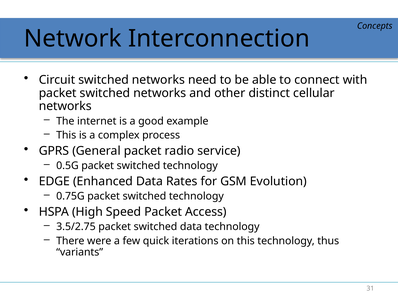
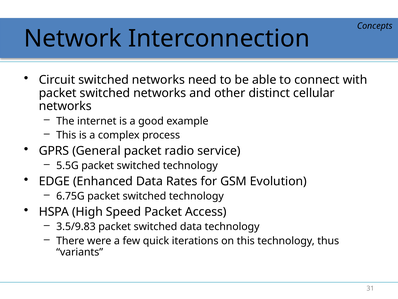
0.5G: 0.5G -> 5.5G
0.75G: 0.75G -> 6.75G
3.5/2.75: 3.5/2.75 -> 3.5/9.83
